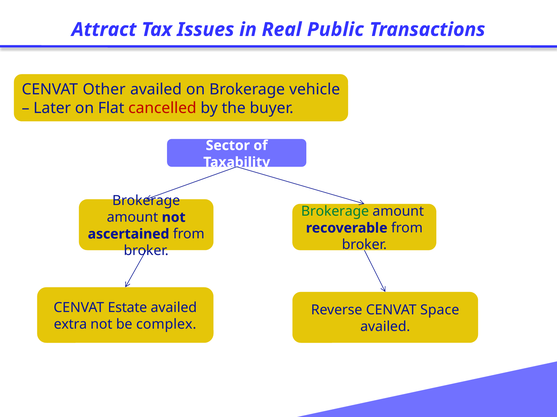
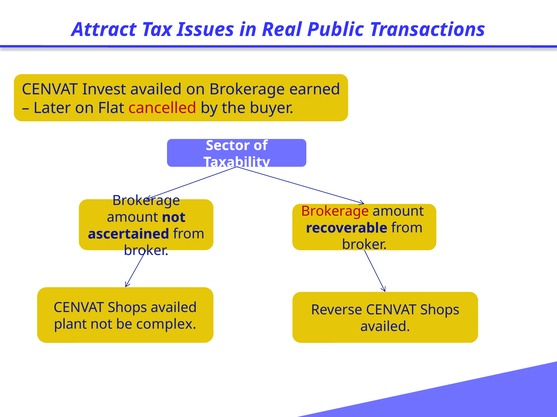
Other: Other -> Invest
vehicle: vehicle -> earned
Brokerage at (335, 212) colour: green -> red
Estate at (127, 308): Estate -> Shops
Reverse CENVAT Space: Space -> Shops
extra: extra -> plant
